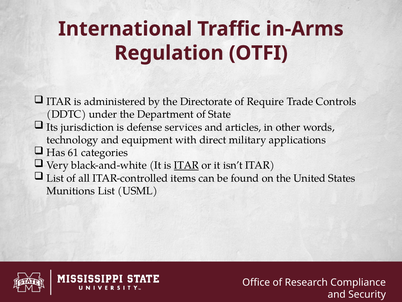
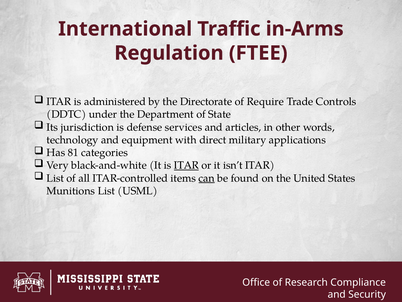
OTFI: OTFI -> FTEE
61: 61 -> 81
can underline: none -> present
